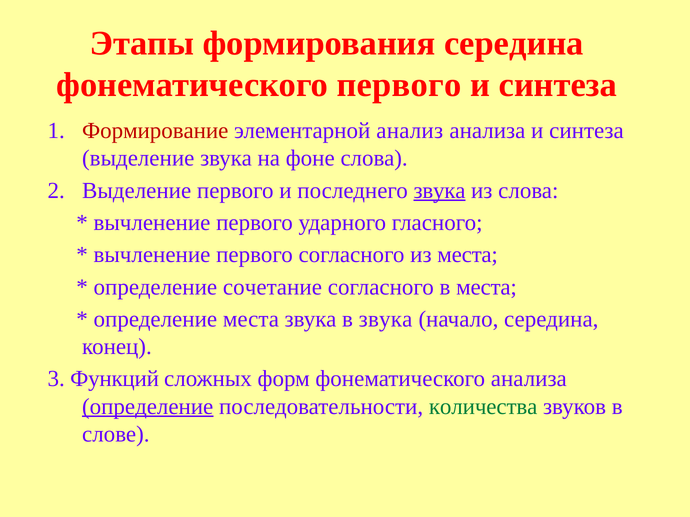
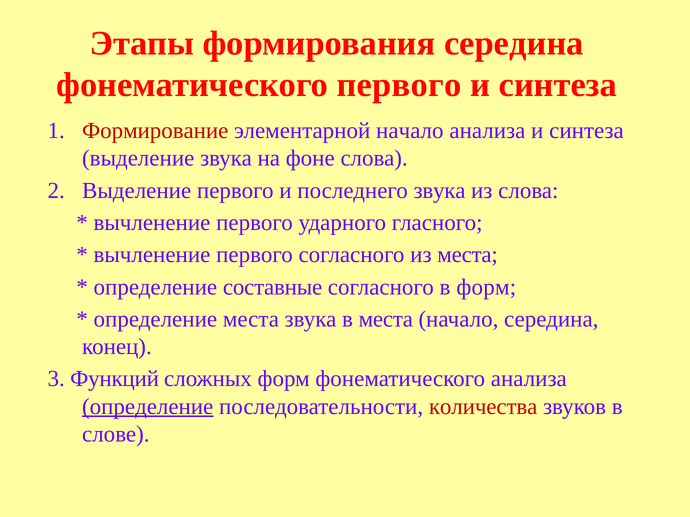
элементарной анализ: анализ -> начало
звука at (440, 191) underline: present -> none
сочетание: сочетание -> составные
в места: места -> форм
в звука: звука -> места
количества colour: green -> red
